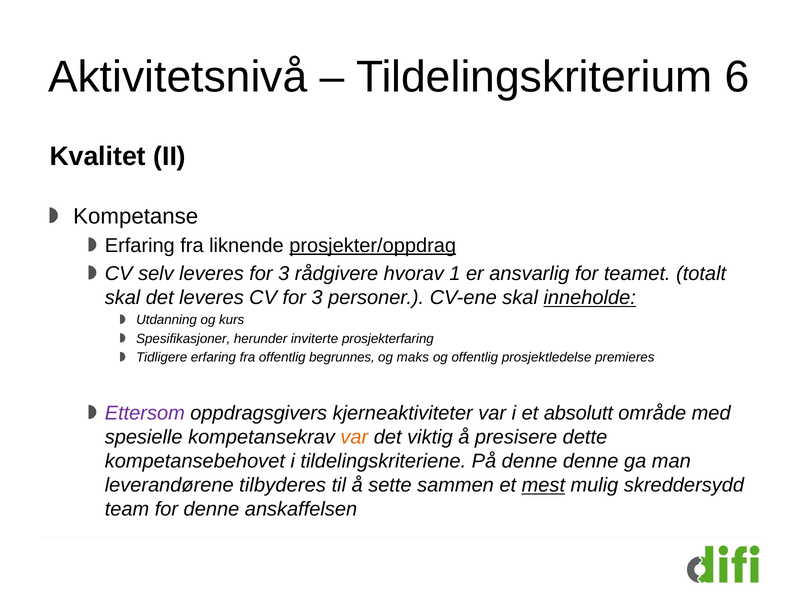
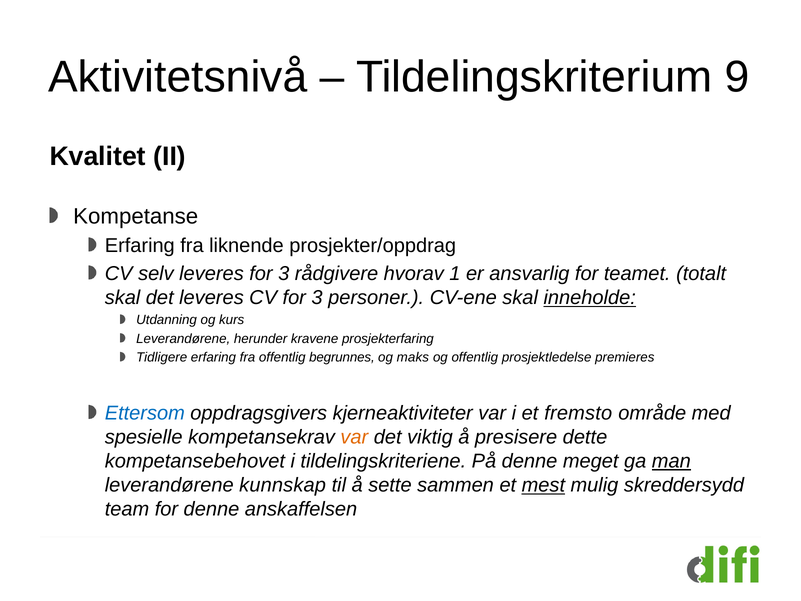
6: 6 -> 9
prosjekter/oppdrag underline: present -> none
Spesifikasjoner at (183, 339): Spesifikasjoner -> Leverandørene
inviterte: inviterte -> kravene
Ettersom colour: purple -> blue
absolutt: absolutt -> fremsto
denne denne: denne -> meget
man underline: none -> present
tilbyderes: tilbyderes -> kunnskap
